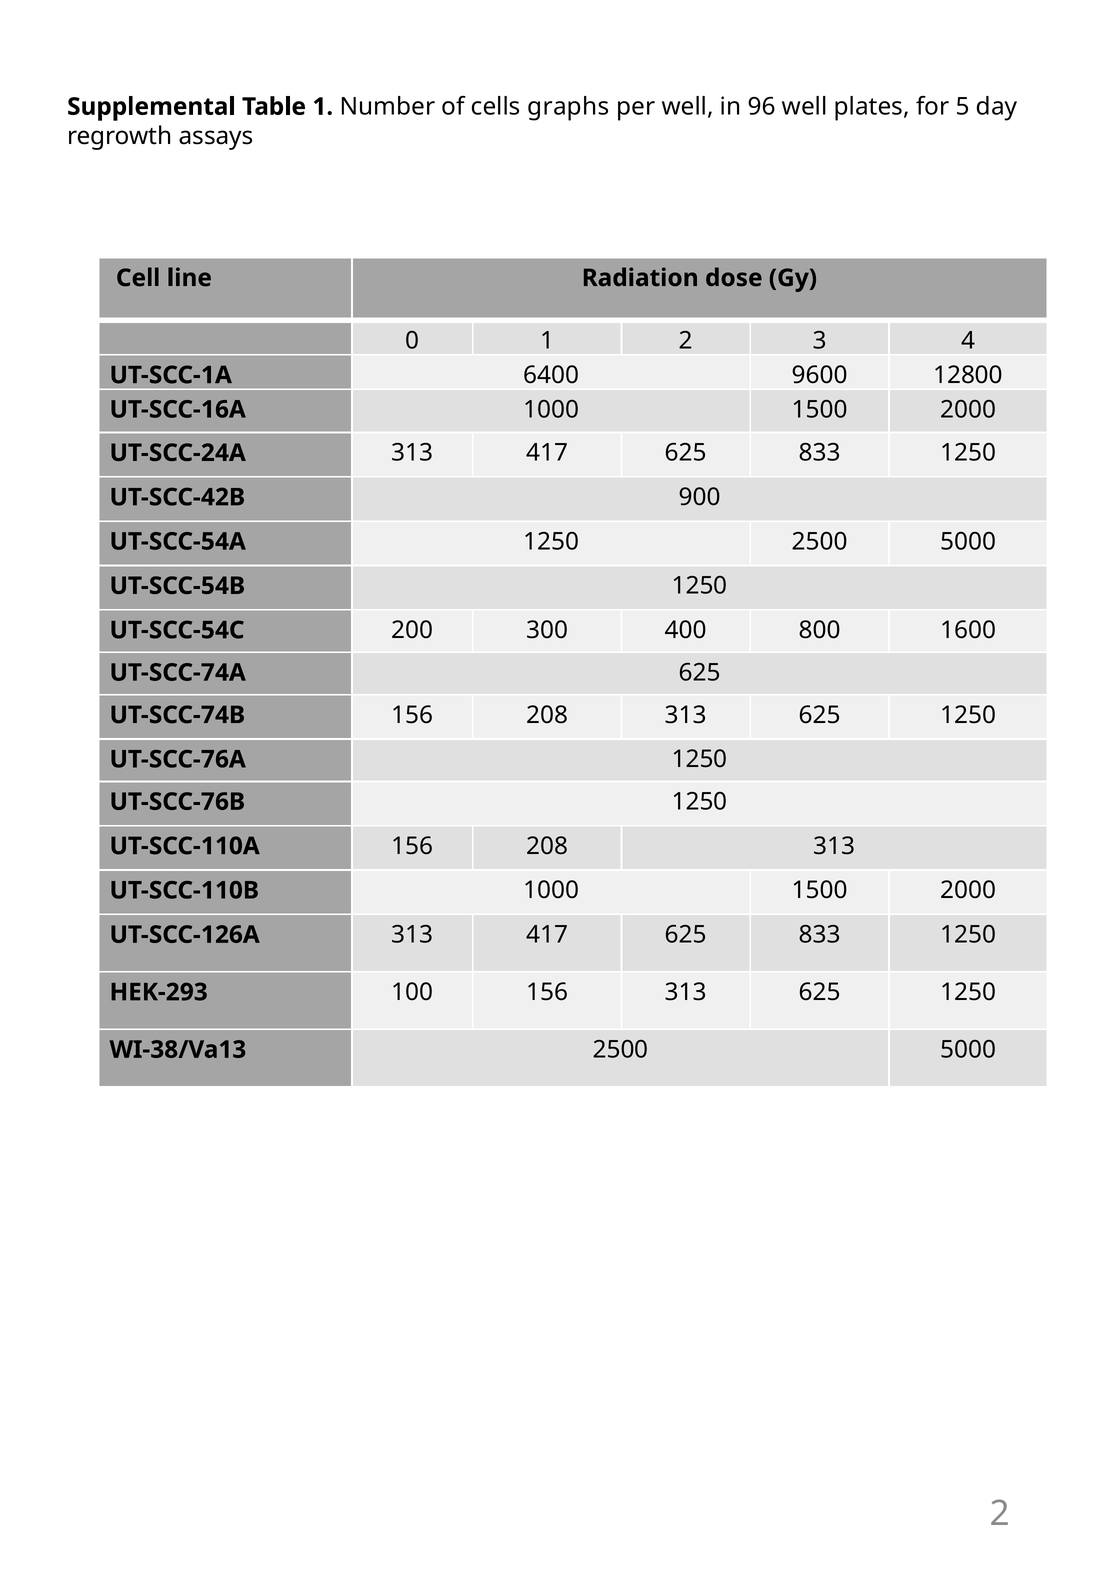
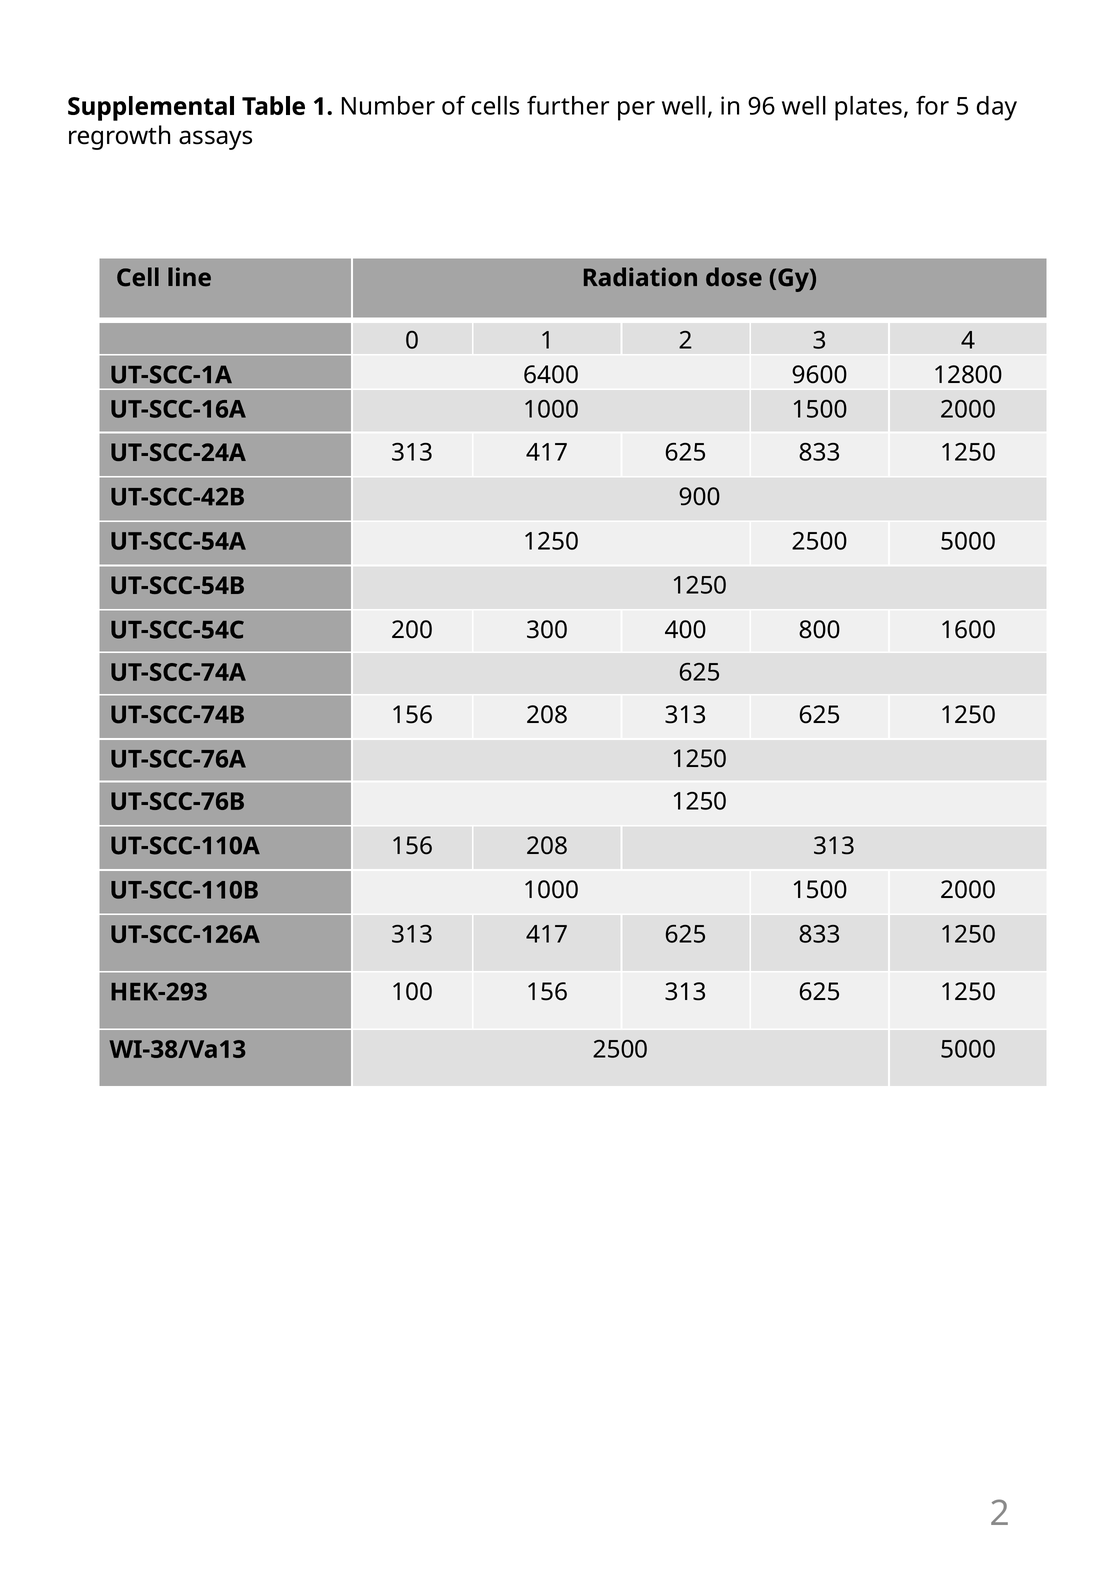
graphs: graphs -> further
